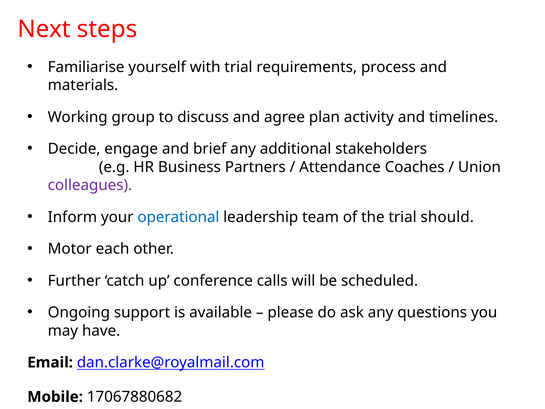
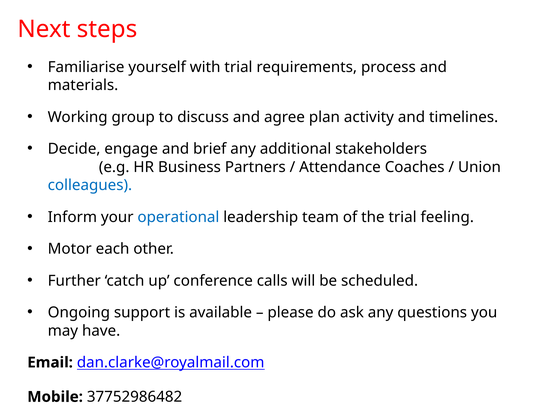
colleagues colour: purple -> blue
should: should -> feeling
17067880682: 17067880682 -> 37752986482
